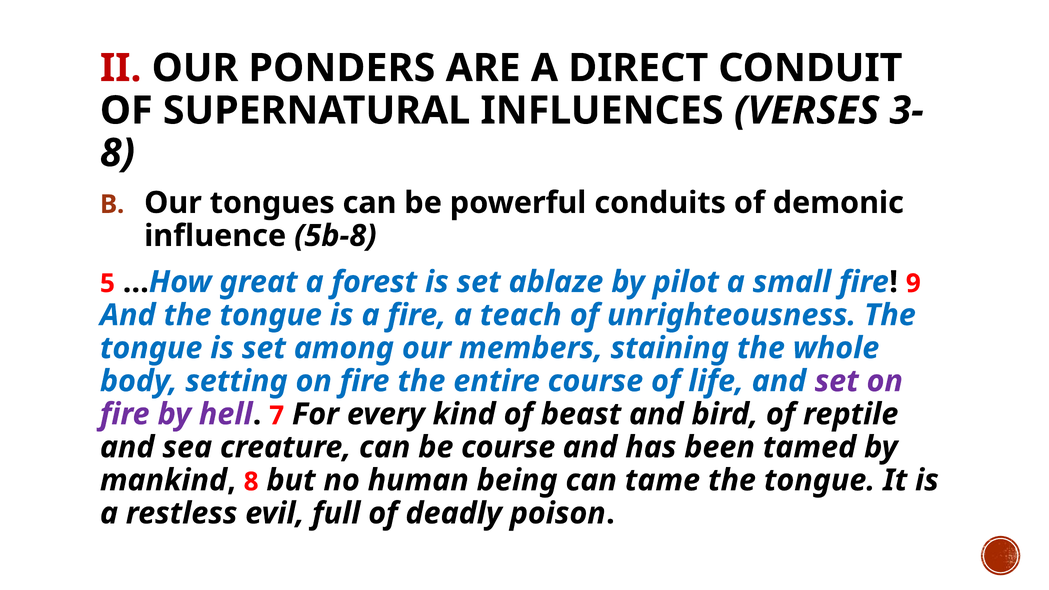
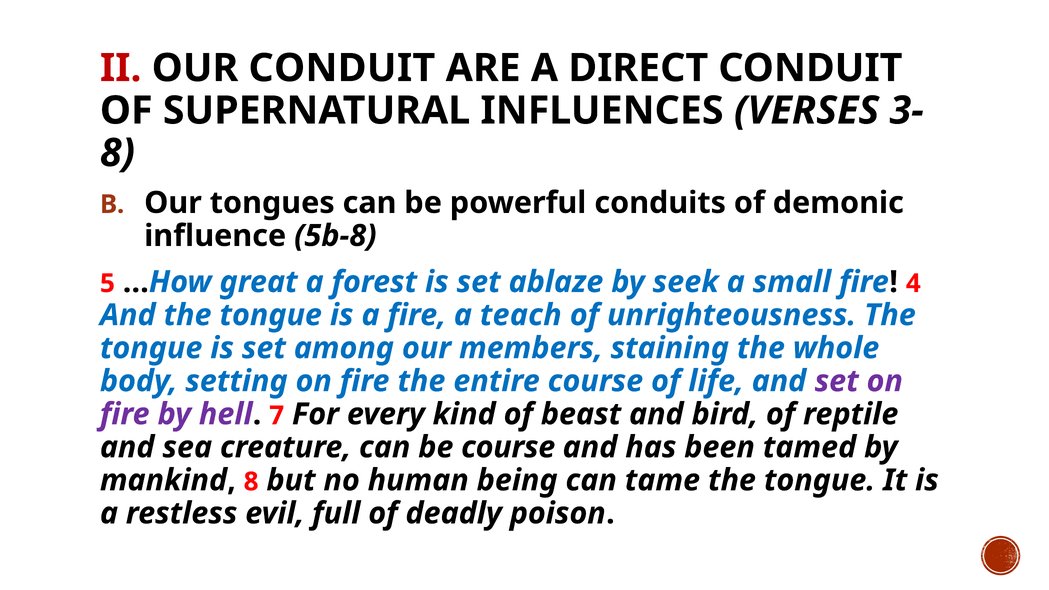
OUR PONDERS: PONDERS -> CONDUIT
pilot: pilot -> seek
9: 9 -> 4
